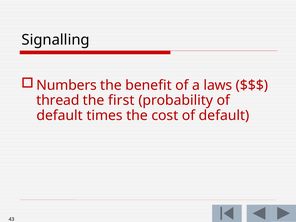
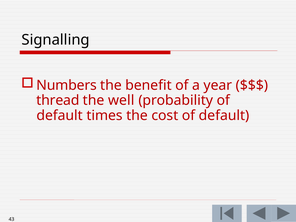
laws: laws -> year
first: first -> well
